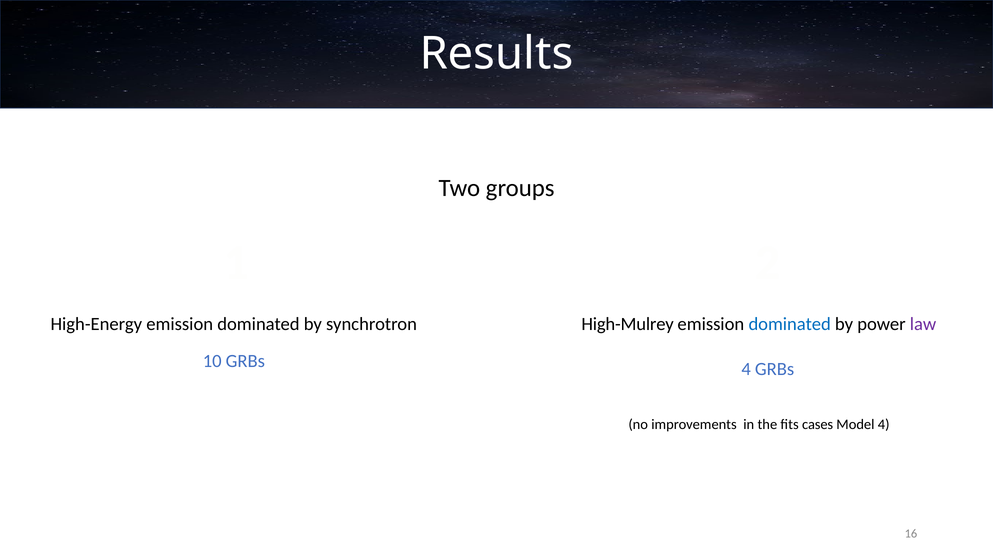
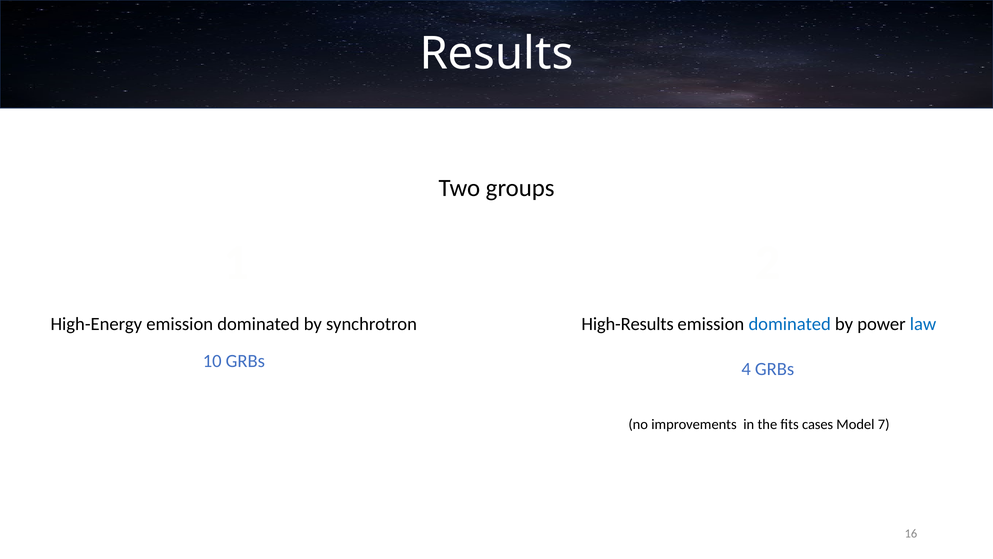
High-Mulrey: High-Mulrey -> High-Results
law colour: purple -> blue
Model 4: 4 -> 7
